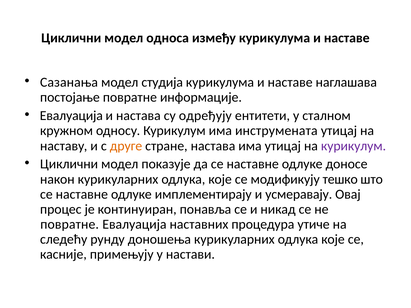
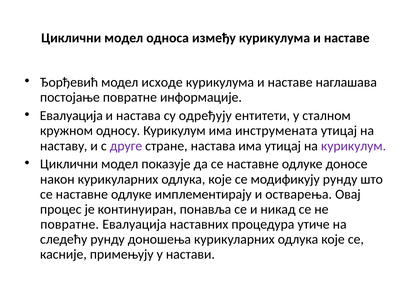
Сазанања: Сазанања -> Ђорђевић
студија: студија -> исходе
друге colour: orange -> purple
модификују тешко: тешко -> рунду
усмеравају: усмеравају -> остварења
